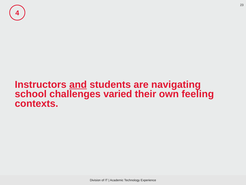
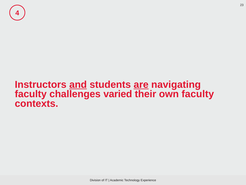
are underline: none -> present
school at (31, 94): school -> faculty
own feeling: feeling -> faculty
